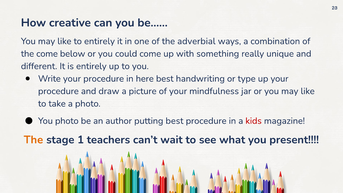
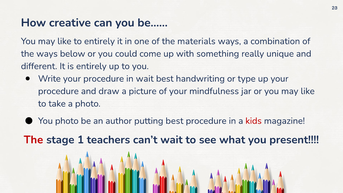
adverbial: adverbial -> materials
the come: come -> ways
in here: here -> wait
The at (33, 140) colour: orange -> red
